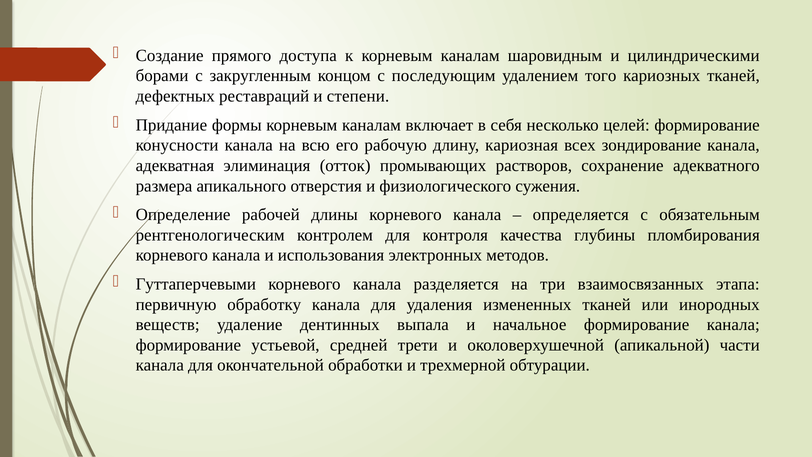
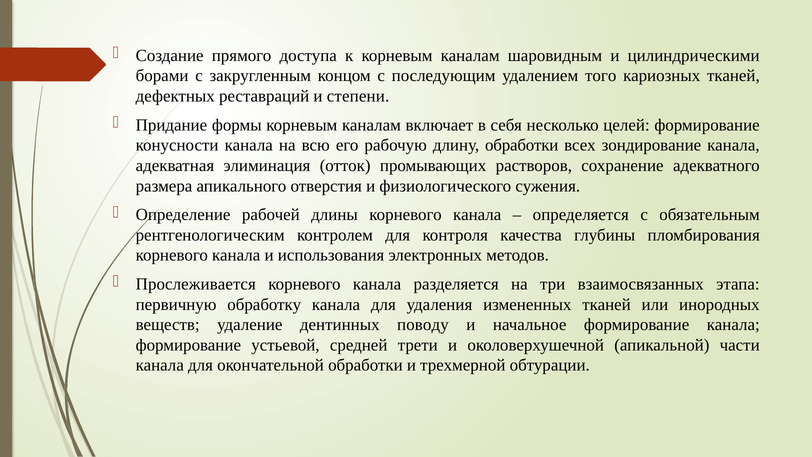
длину кариозная: кариозная -> обработки
Гуттаперчевыми: Гуттаперчевыми -> Прослеживается
выпала: выпала -> поводу
